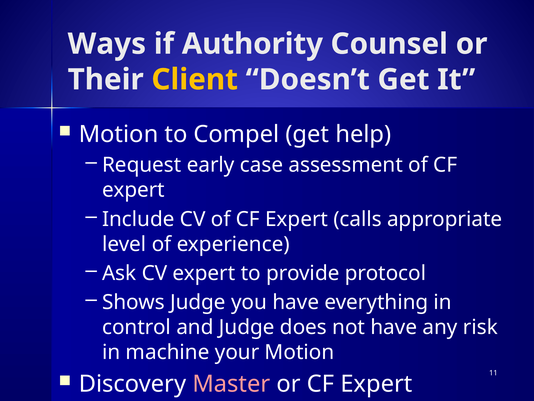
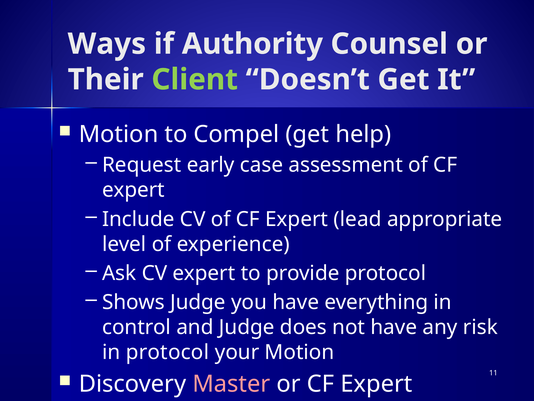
Client colour: yellow -> light green
calls: calls -> lead
in machine: machine -> protocol
